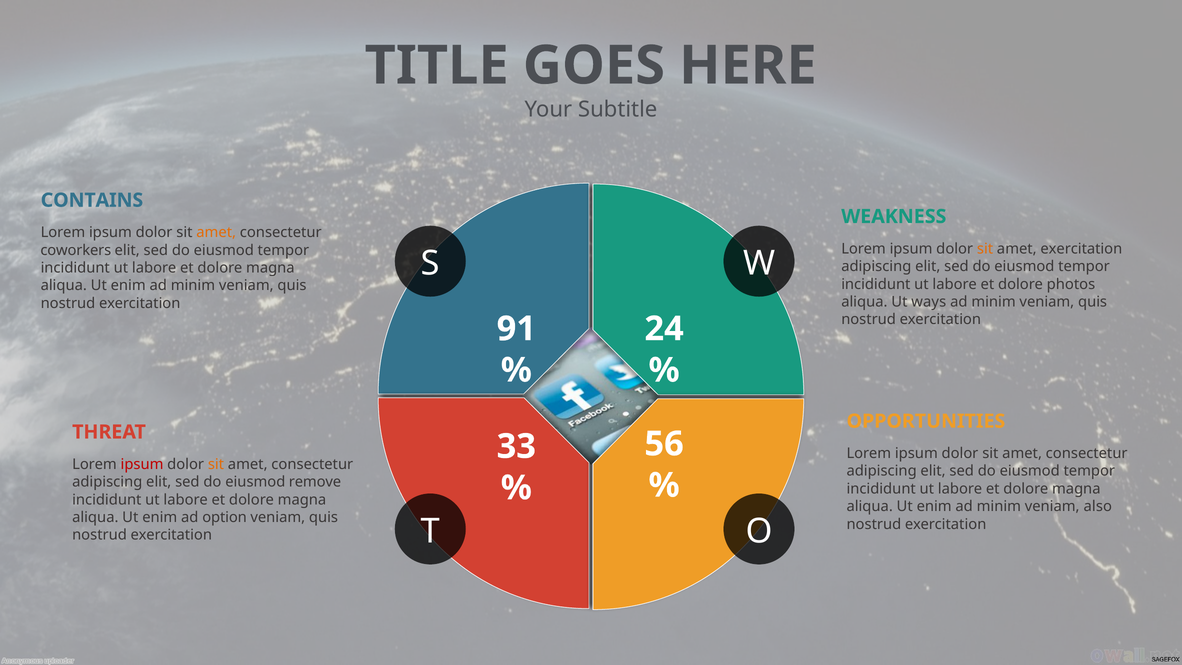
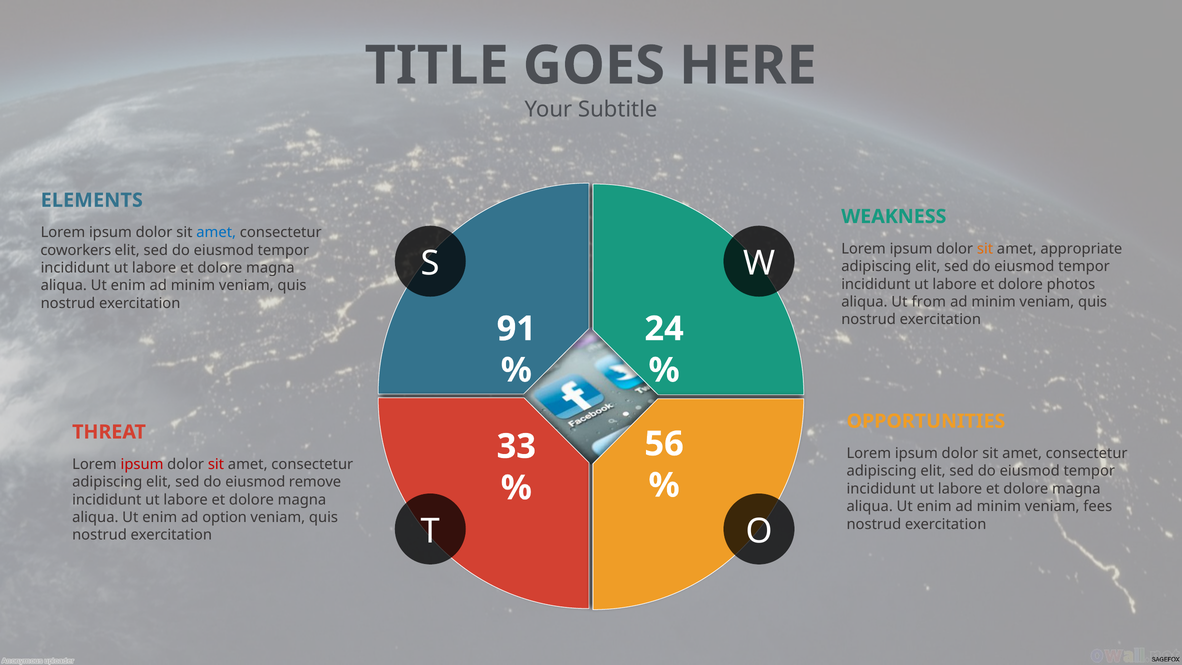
CONTAINS: CONTAINS -> ELEMENTS
amet at (216, 232) colour: orange -> blue
amet exercitation: exercitation -> appropriate
ways: ways -> from
sit at (216, 464) colour: orange -> red
also: also -> fees
